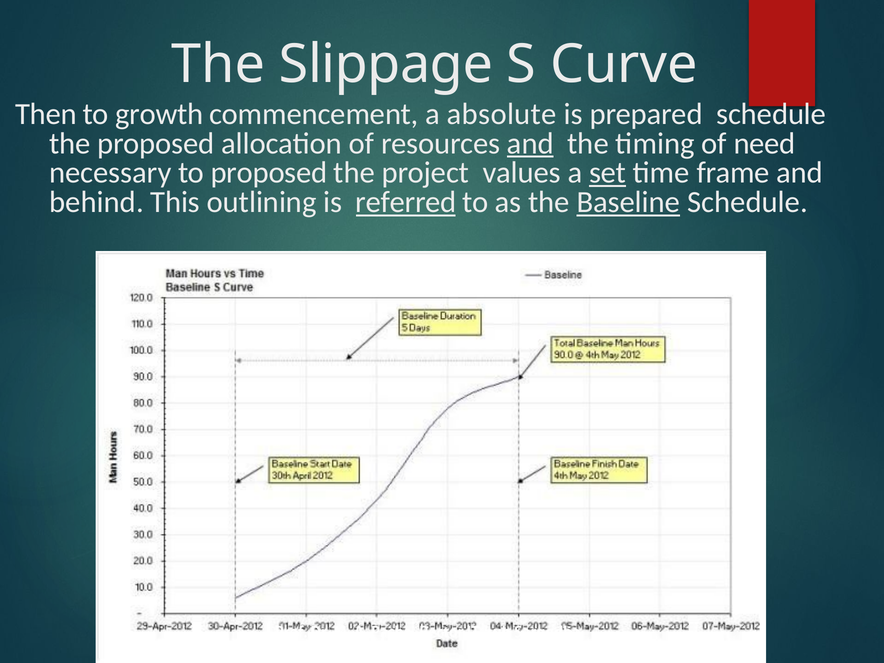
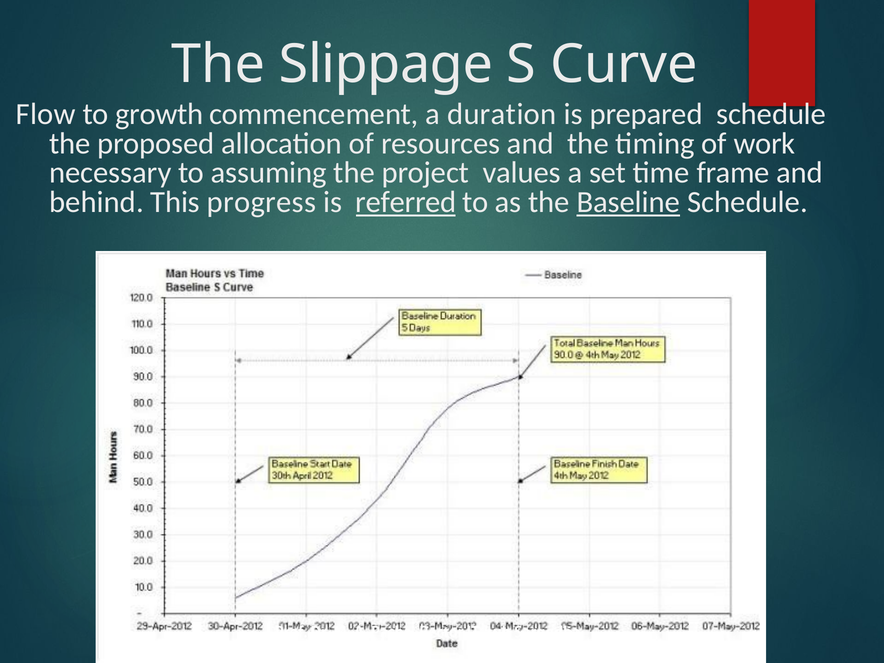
Then: Then -> Flow
absolute: absolute -> duration
and at (530, 143) underline: present -> none
need: need -> work
to proposed: proposed -> assuming
set underline: present -> none
outlining: outlining -> progress
